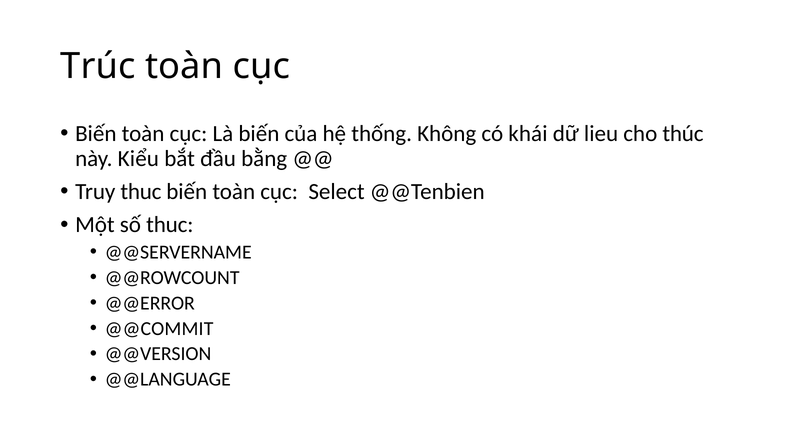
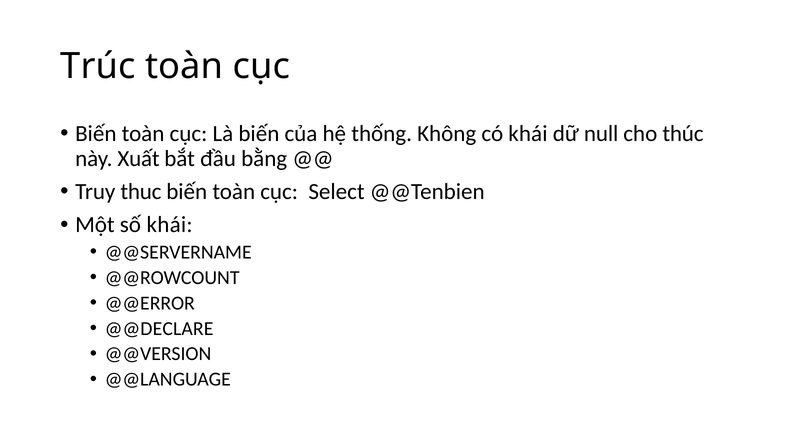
lieu: lieu -> null
Kiểu: Kiểu -> Xuất
số thuc: thuc -> khái
@@COMMIT: @@COMMIT -> @@DECLARE
